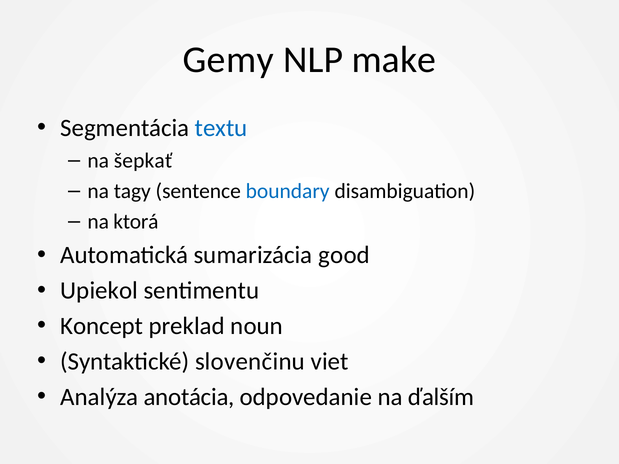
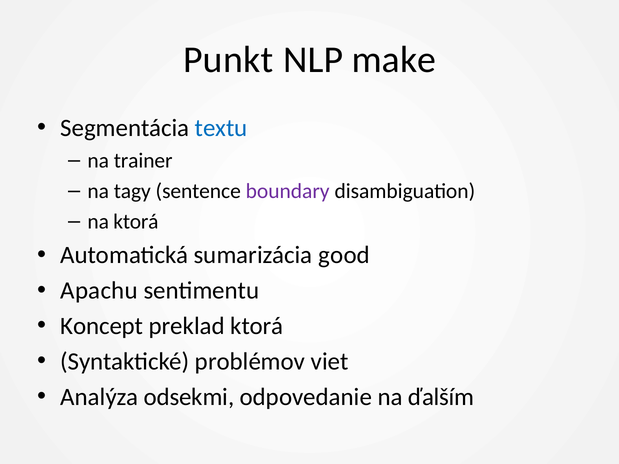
Gemy: Gemy -> Punkt
šepkať: šepkať -> trainer
boundary colour: blue -> purple
Upiekol: Upiekol -> Apachu
preklad noun: noun -> ktorá
slovenčinu: slovenčinu -> problémov
anotácia: anotácia -> odsekmi
